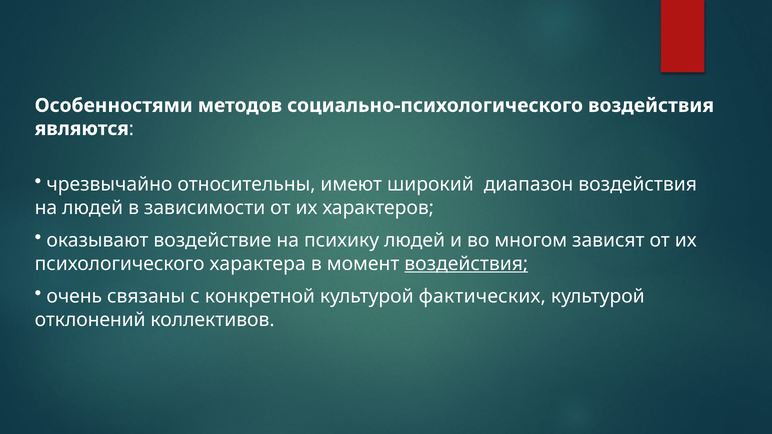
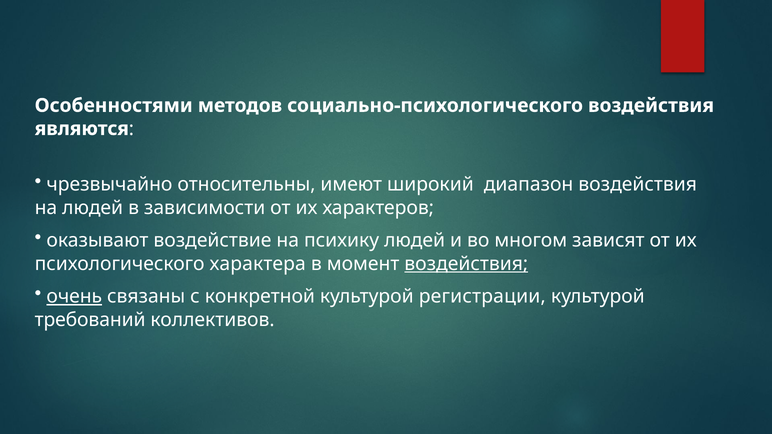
очень underline: none -> present
фактических: фактических -> регистрации
отклонений: отклонений -> требований
